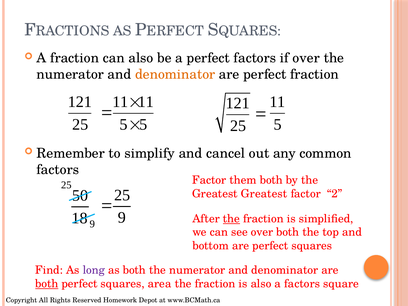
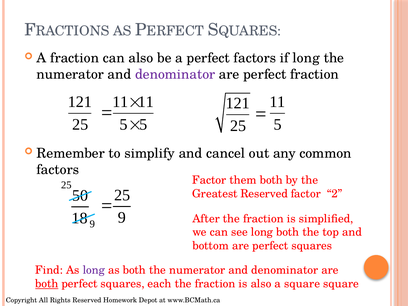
if over: over -> long
denominator at (175, 74) colour: orange -> purple
Greatest Greatest: Greatest -> Reserved
the at (231, 219) underline: present -> none
see over: over -> long
area: area -> each
a factors: factors -> square
